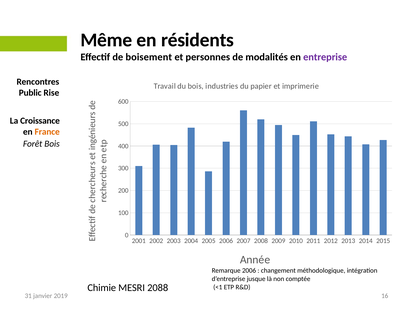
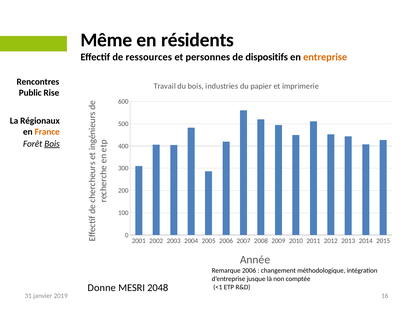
boisement: boisement -> ressources
modalités: modalités -> dispositifs
entreprise colour: purple -> orange
Croissance: Croissance -> Régionaux
Bois at (52, 144) underline: none -> present
Chimie: Chimie -> Donne
2088: 2088 -> 2048
